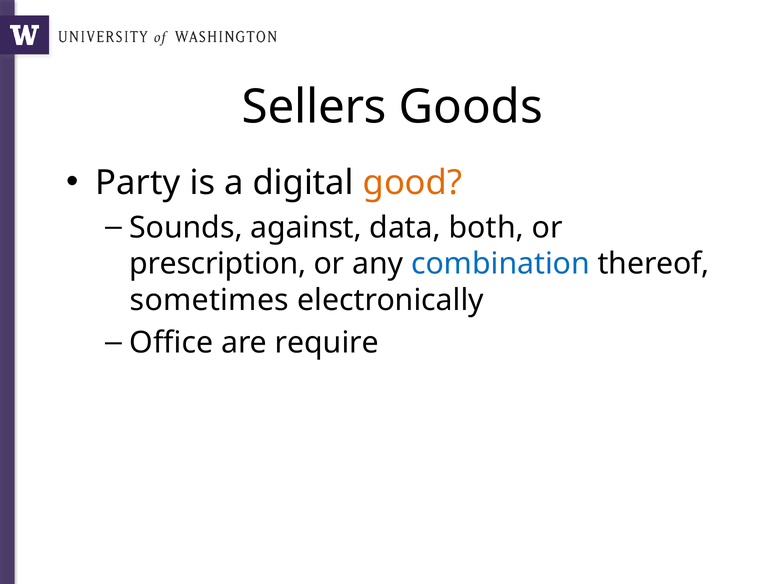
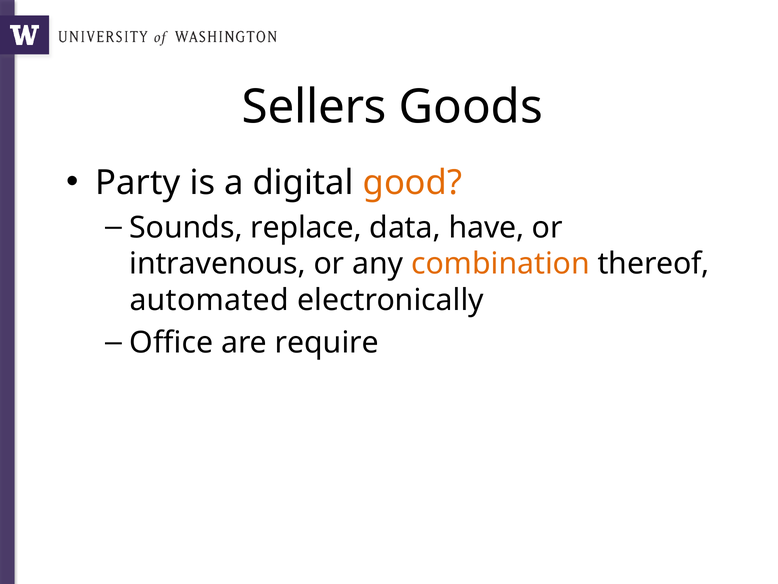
against: against -> replace
both: both -> have
prescription: prescription -> intravenous
combination colour: blue -> orange
sometimes: sometimes -> automated
